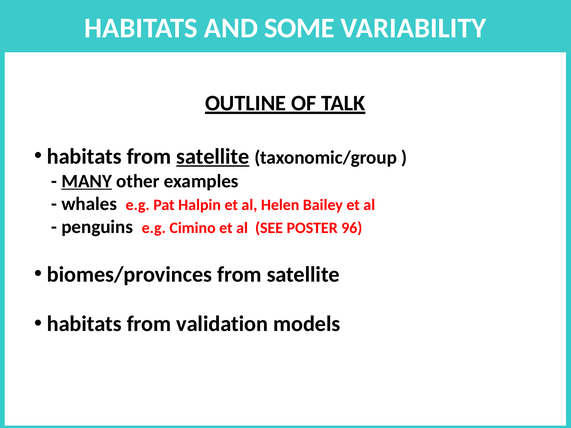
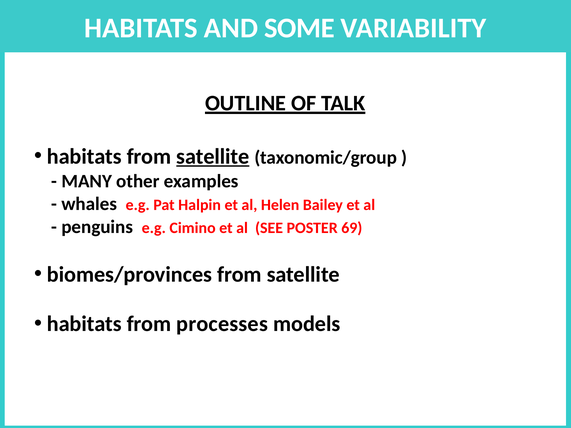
MANY underline: present -> none
96: 96 -> 69
validation: validation -> processes
